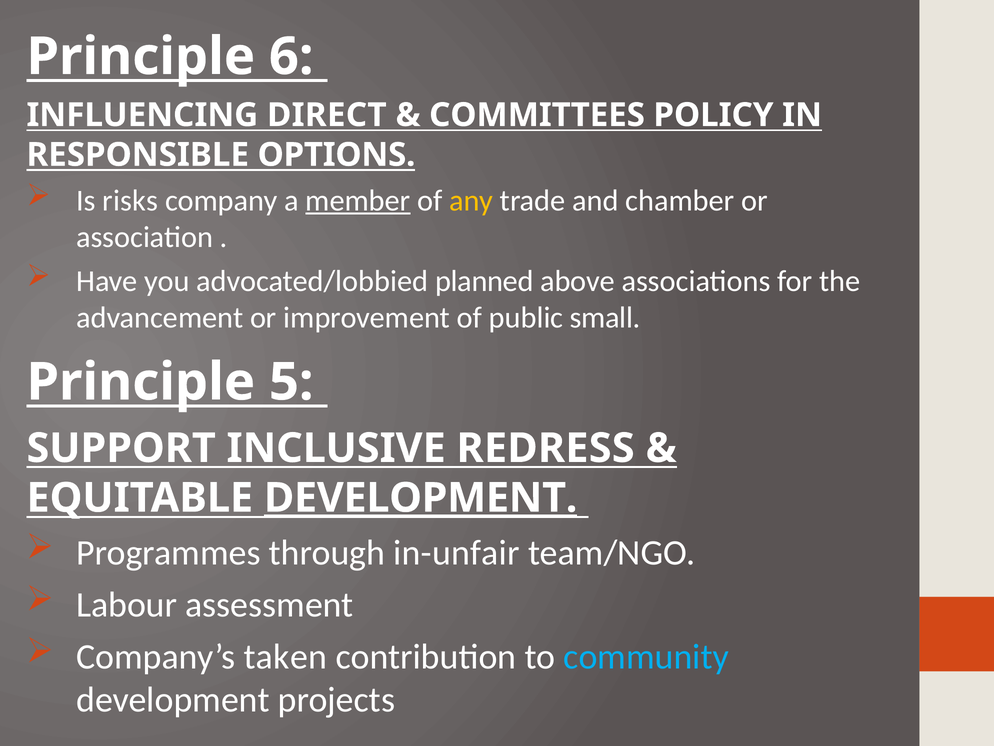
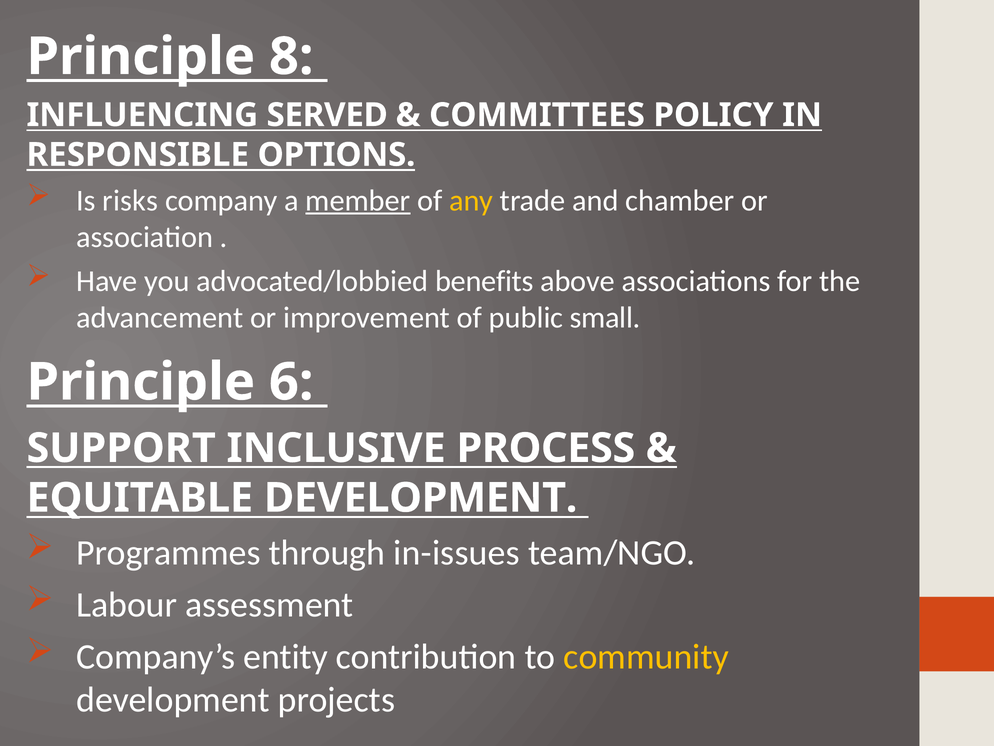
6: 6 -> 8
DIRECT: DIRECT -> SERVED
planned: planned -> benefits
5: 5 -> 6
REDRESS: REDRESS -> PROCESS
DEVELOPMENT at (421, 498) underline: present -> none
in-unfair: in-unfair -> in-issues
taken: taken -> entity
community colour: light blue -> yellow
